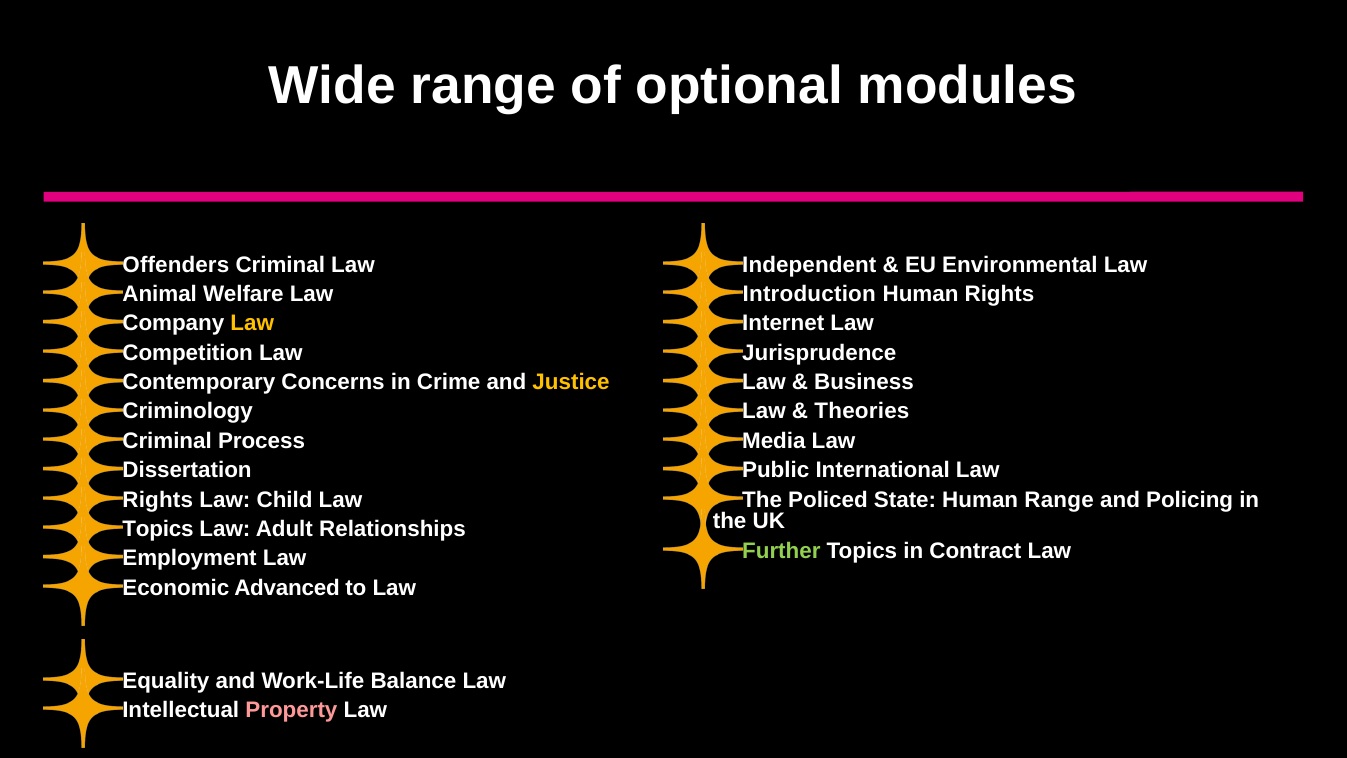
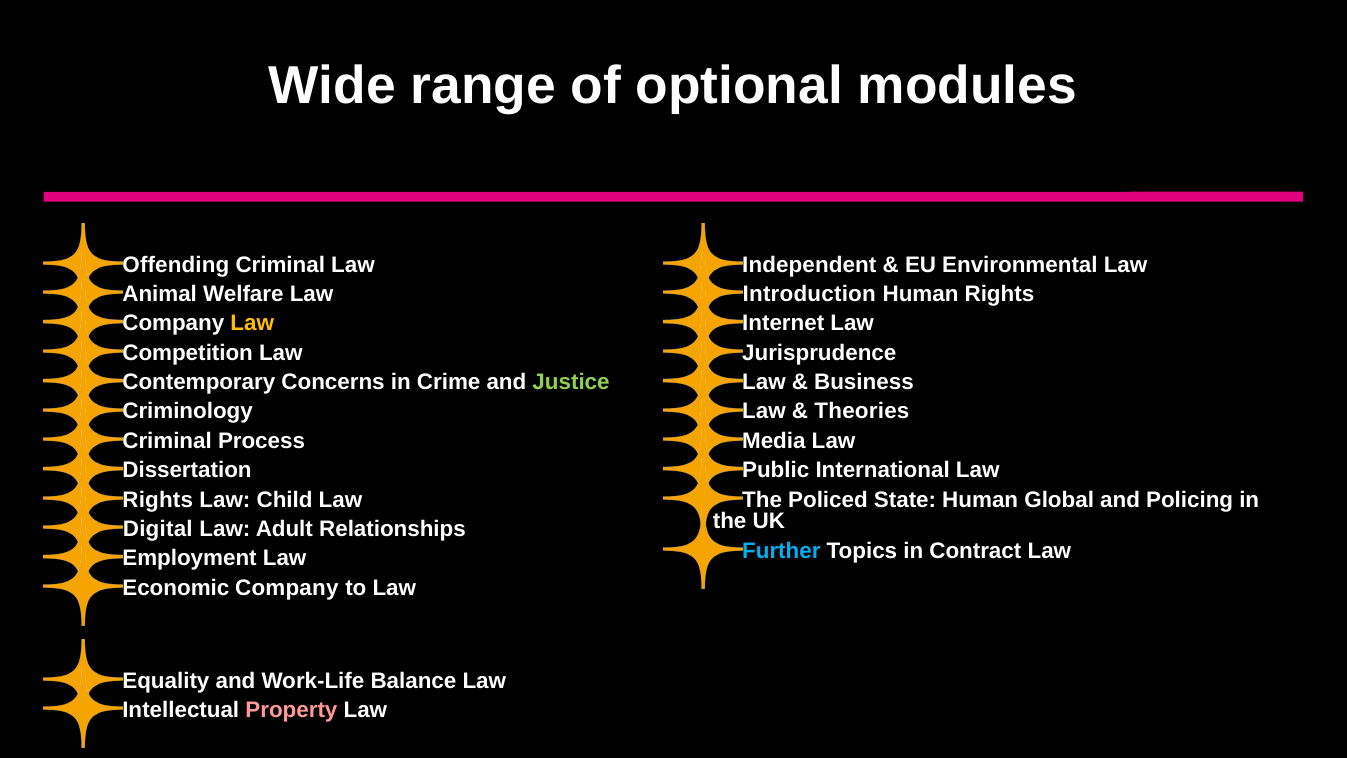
Offenders: Offenders -> Offending
Justice colour: yellow -> light green
Human Range: Range -> Global
Topics at (158, 529): Topics -> Digital
Further colour: light green -> light blue
Economic Advanced: Advanced -> Company
